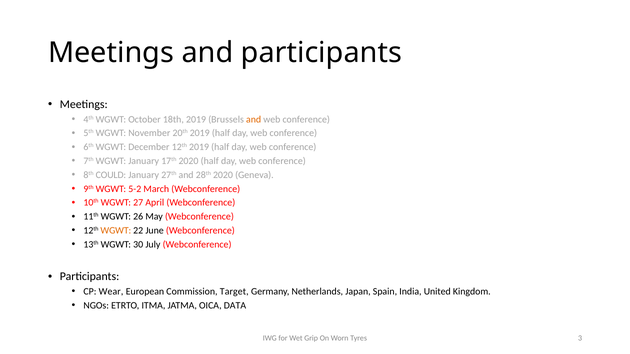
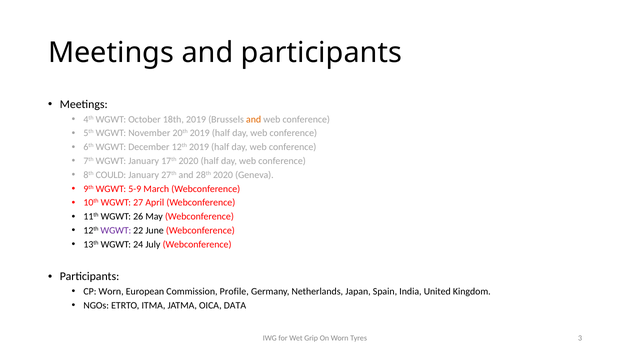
5-2: 5-2 -> 5-9
WGWT at (116, 231) colour: orange -> purple
30: 30 -> 24
CP Wear: Wear -> Worn
Target: Target -> Profile
